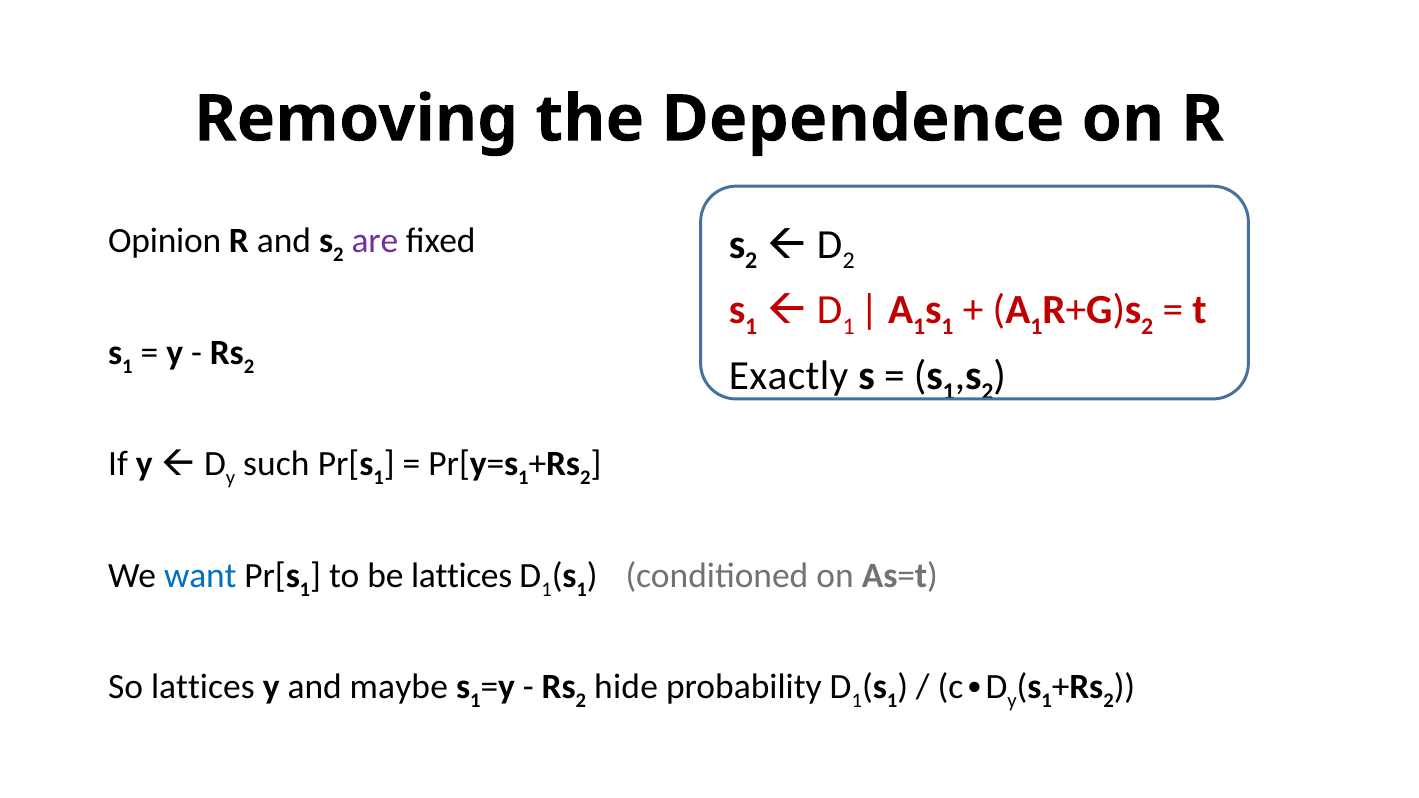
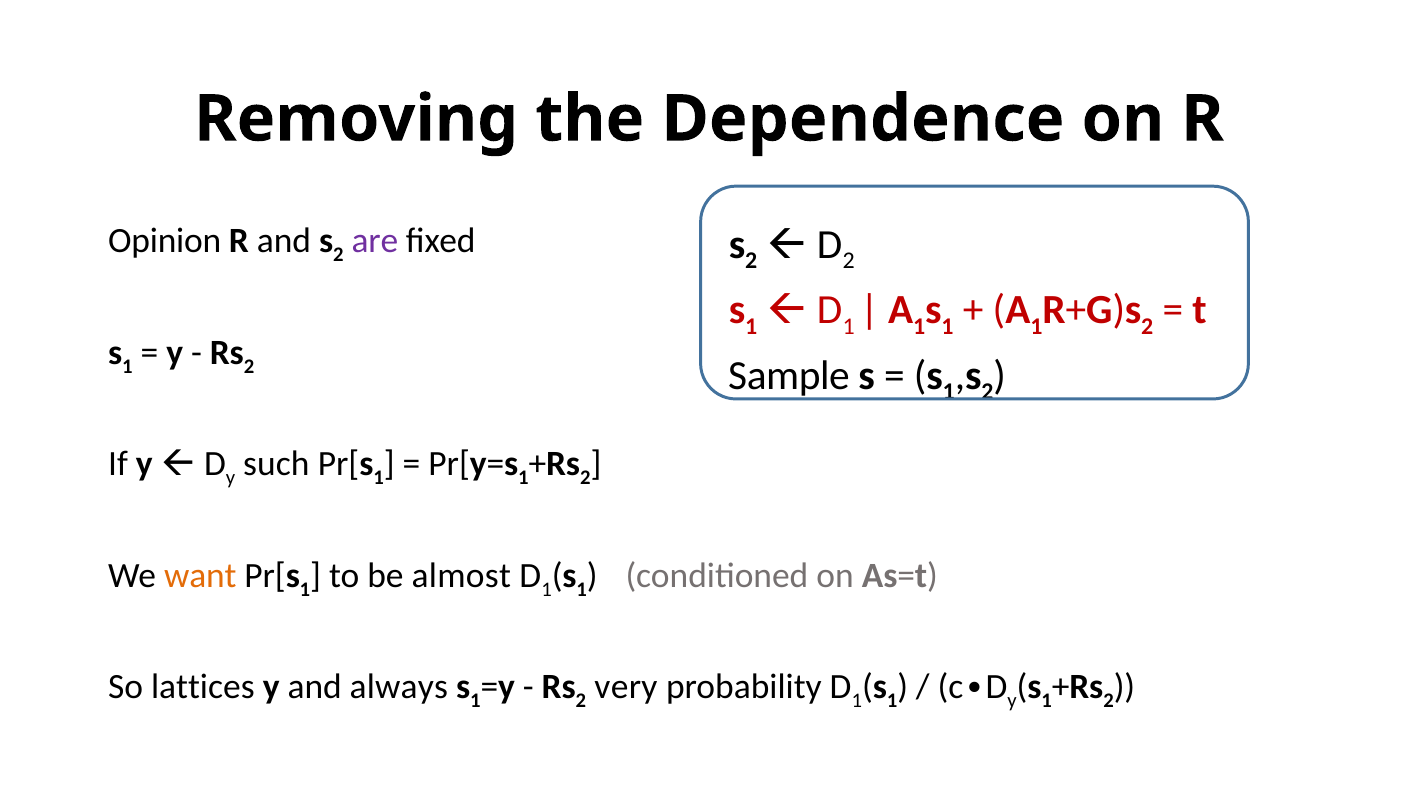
Exactly: Exactly -> Sample
want colour: blue -> orange
be lattices: lattices -> almost
maybe: maybe -> always
hide: hide -> very
